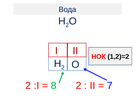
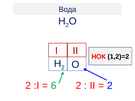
8: 8 -> 6
7 at (110, 86): 7 -> 2
